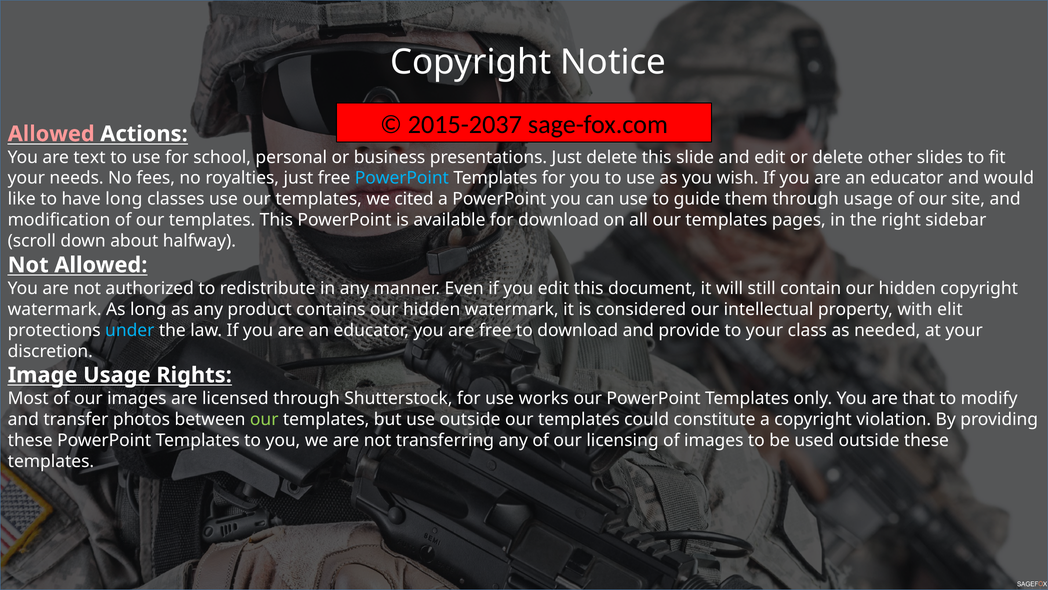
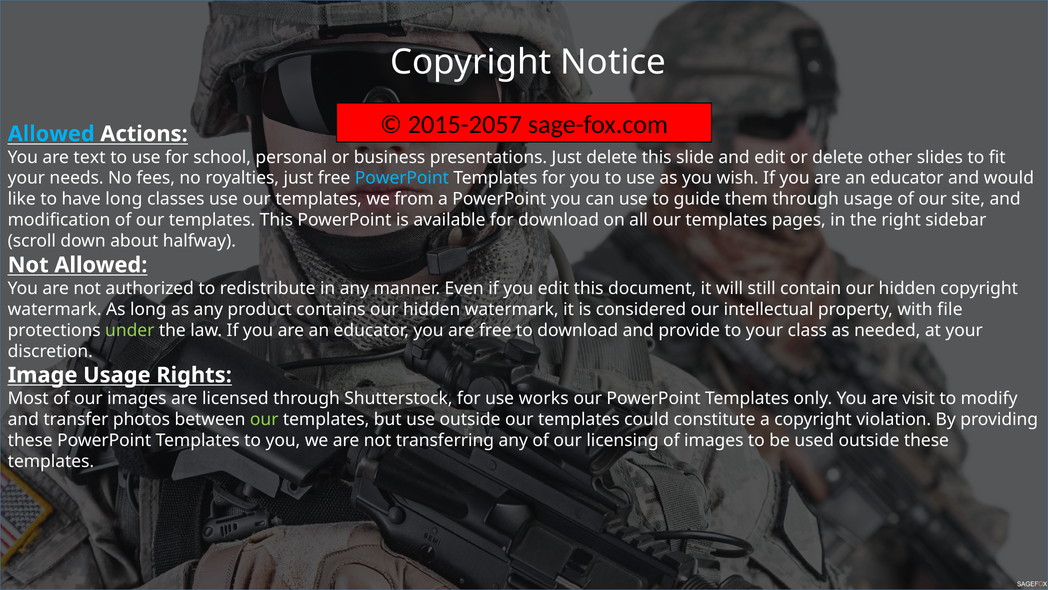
2015-2037: 2015-2037 -> 2015-2057
Allowed at (51, 134) colour: pink -> light blue
cited: cited -> from
elit: elit -> file
under colour: light blue -> light green
that: that -> visit
